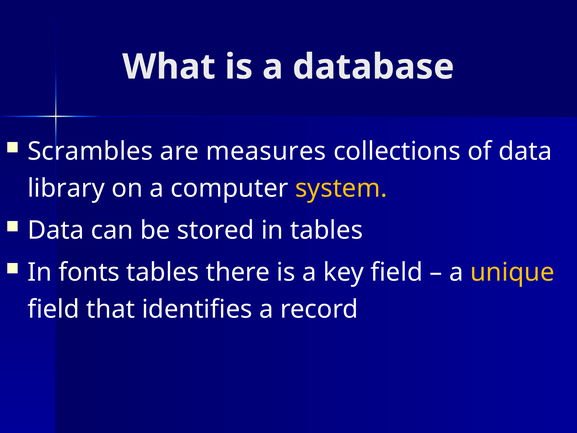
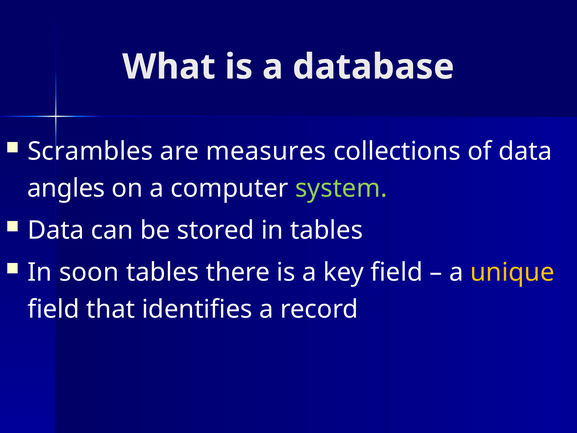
library: library -> angles
system colour: yellow -> light green
fonts: fonts -> soon
